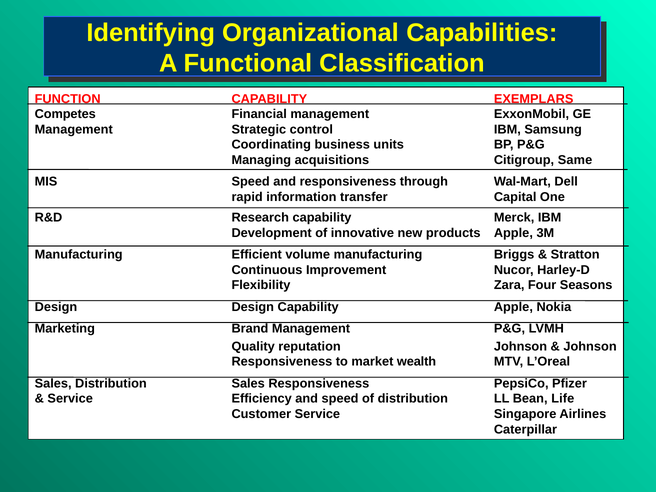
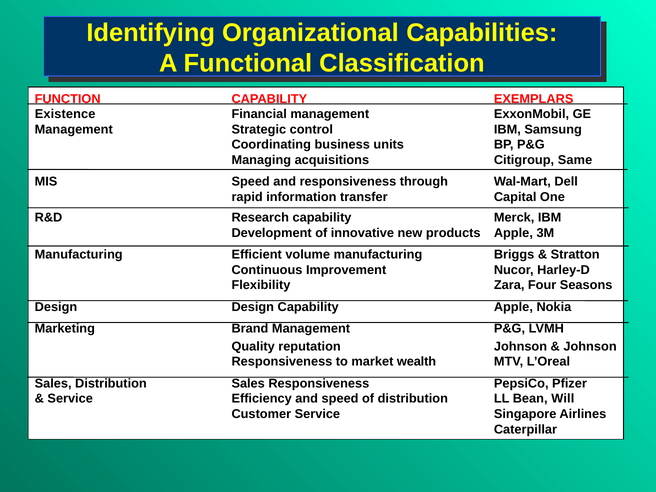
Competes: Competes -> Existence
Life: Life -> Will
